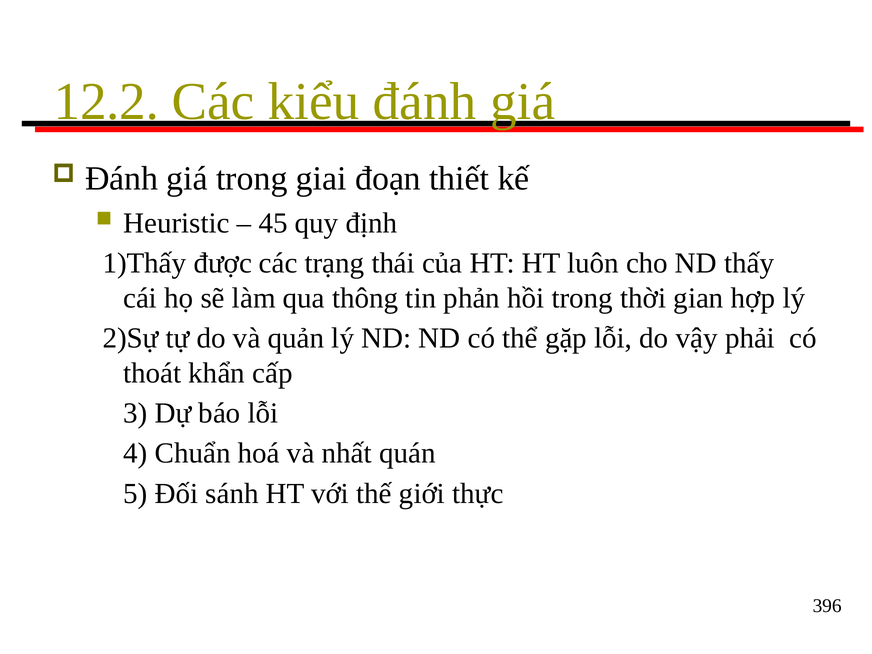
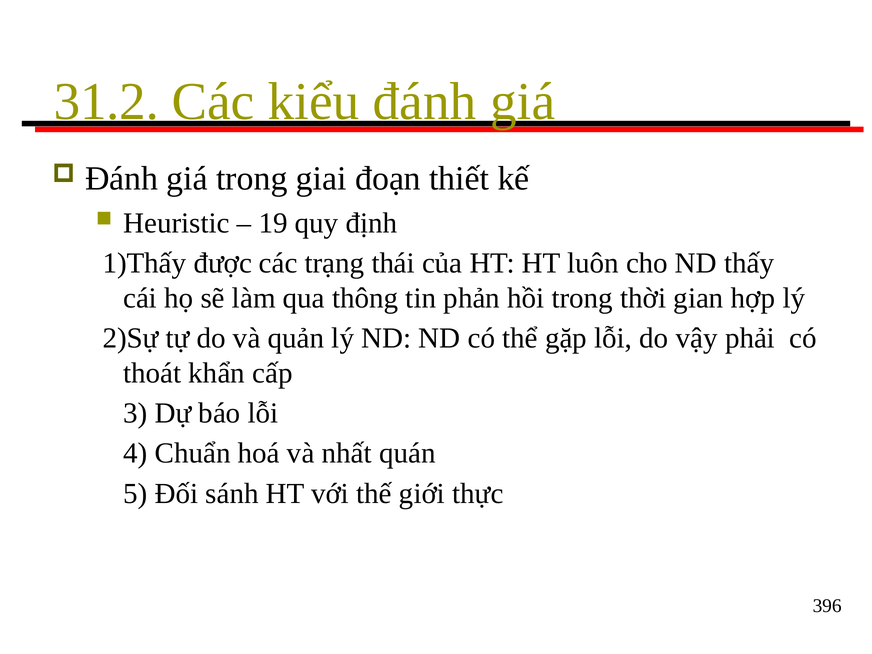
12.2: 12.2 -> 31.2
45: 45 -> 19
